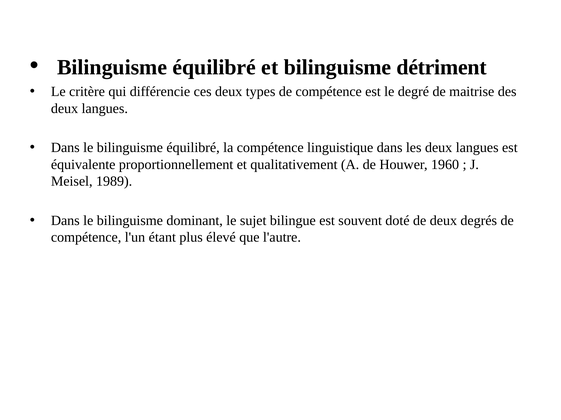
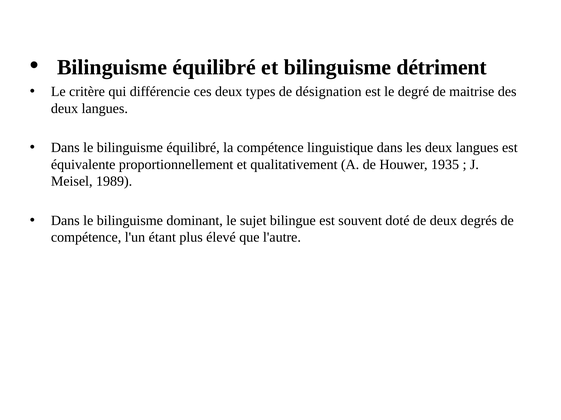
types de compétence: compétence -> désignation
1960: 1960 -> 1935
